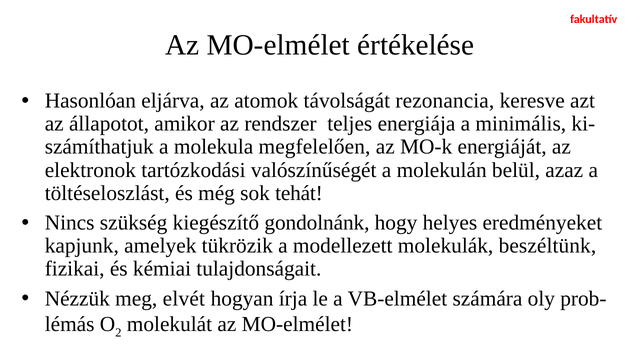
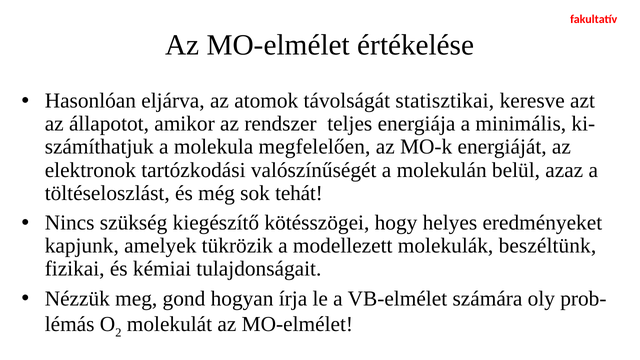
rezonancia: rezonancia -> statisztikai
gondolnánk: gondolnánk -> kötésszögei
elvét: elvét -> gond
